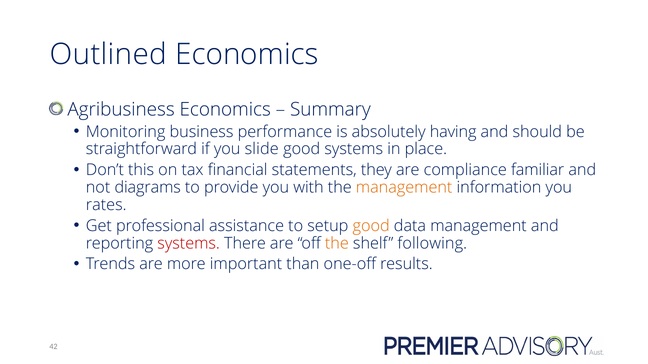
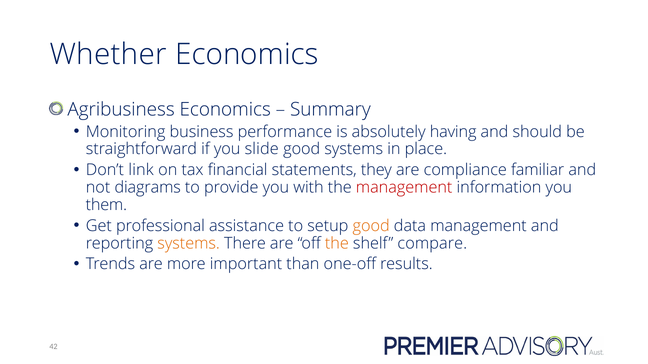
Outlined: Outlined -> Whether
this: this -> link
management at (404, 188) colour: orange -> red
rates: rates -> them
systems at (189, 244) colour: red -> orange
following: following -> compare
